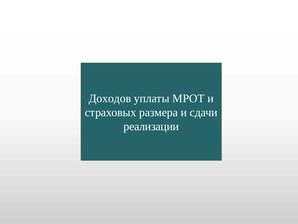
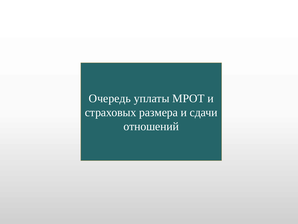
Доходов: Доходов -> Очередь
реализации: реализации -> отношений
